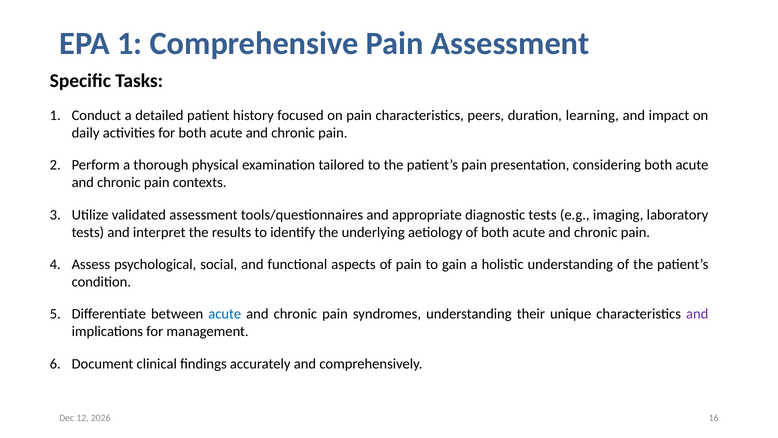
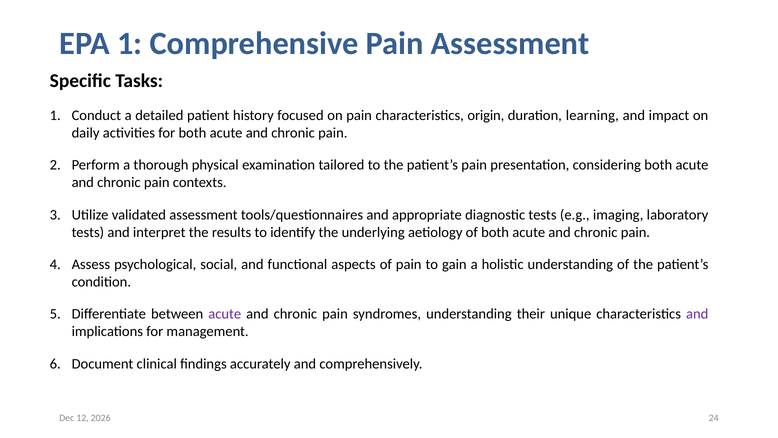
peers: peers -> origin
acute at (225, 314) colour: blue -> purple
16: 16 -> 24
